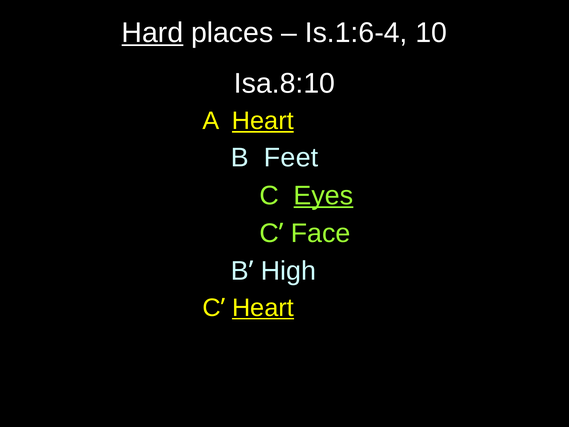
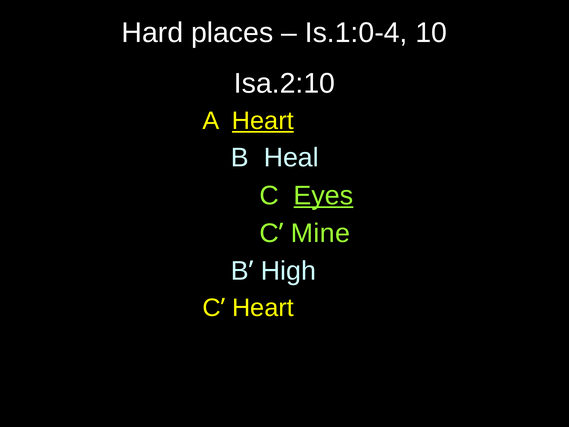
Hard underline: present -> none
Is.1:6-4: Is.1:6-4 -> Is.1:0-4
Isa.8:10: Isa.8:10 -> Isa.2:10
Feet: Feet -> Heal
Face: Face -> Mine
Heart at (263, 308) underline: present -> none
